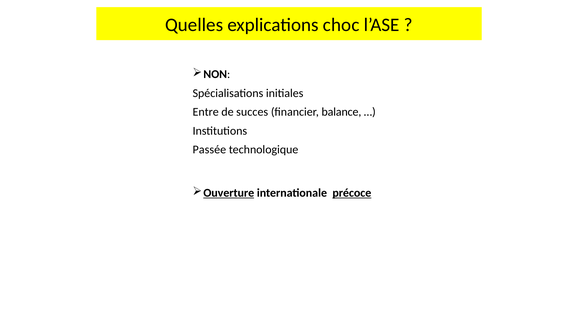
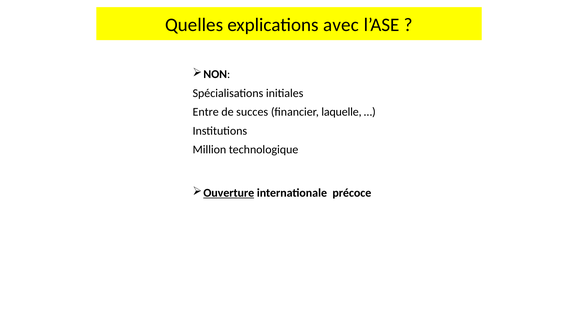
choc: choc -> avec
balance: balance -> laquelle
Passée: Passée -> Million
précoce underline: present -> none
